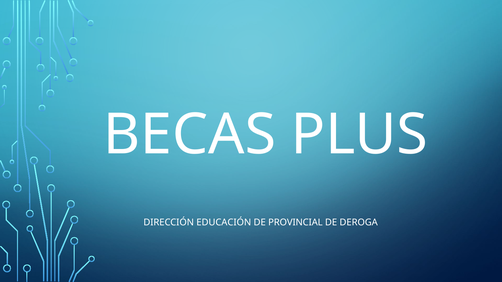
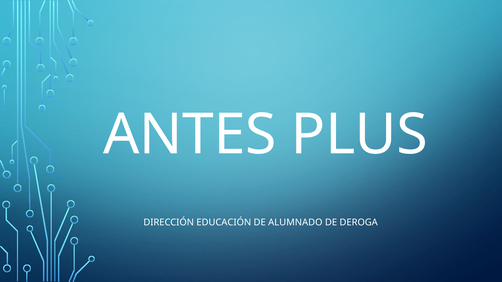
BECAS: BECAS -> ANTES
PROVINCIAL: PROVINCIAL -> ALUMNADO
